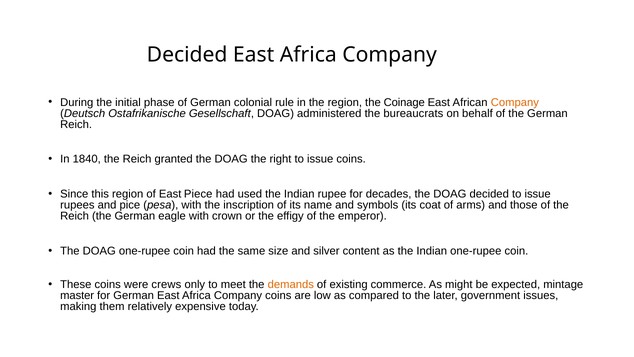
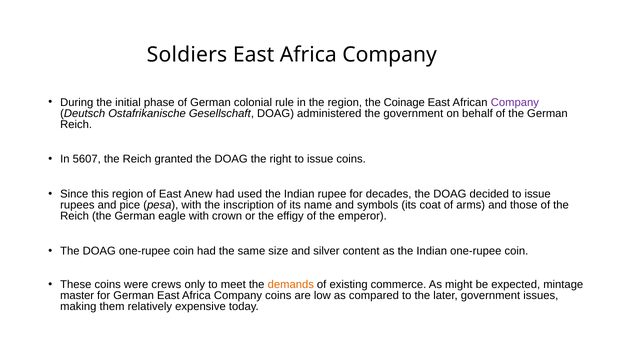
Decided at (187, 55): Decided -> Soldiers
Company at (515, 102) colour: orange -> purple
the bureaucrats: bureaucrats -> government
1840: 1840 -> 5607
Piece: Piece -> Anew
